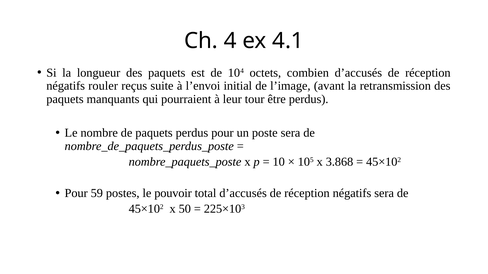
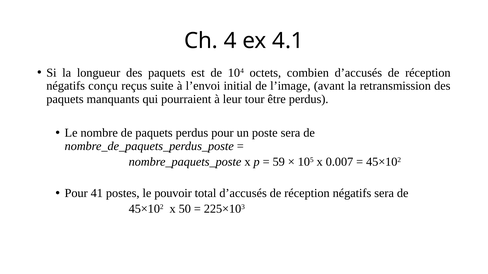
rouler: rouler -> conçu
10: 10 -> 59
3.868: 3.868 -> 0.007
59: 59 -> 41
